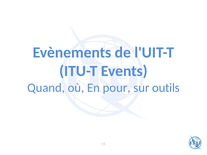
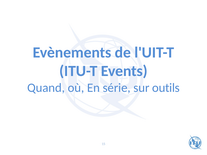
pour: pour -> série
